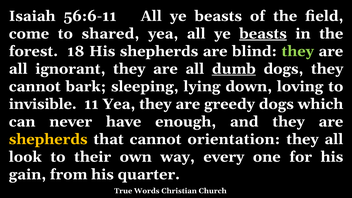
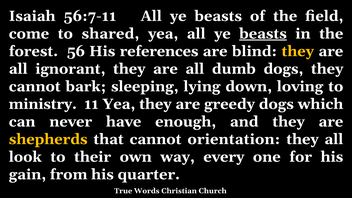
56:6-11: 56:6-11 -> 56:7-11
18: 18 -> 56
His shepherds: shepherds -> references
they at (298, 51) colour: light green -> yellow
dumb underline: present -> none
invisible: invisible -> ministry
